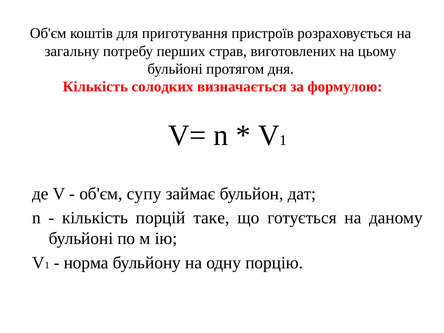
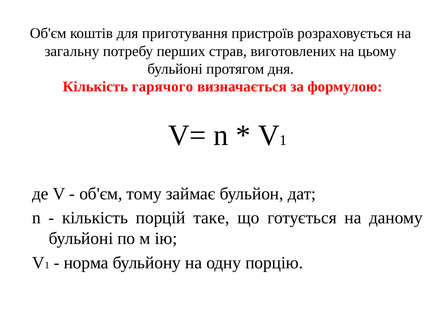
солодких: солодких -> гарячого
супу: супу -> тому
